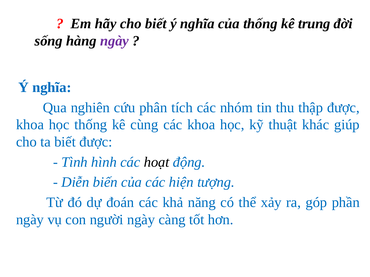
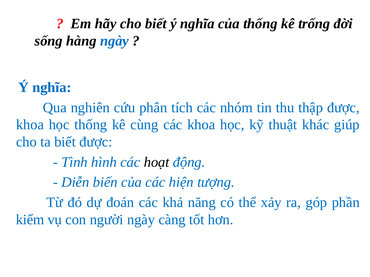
trung: trung -> trống
ngày at (114, 41) colour: purple -> blue
ngày at (30, 220): ngày -> kiểm
